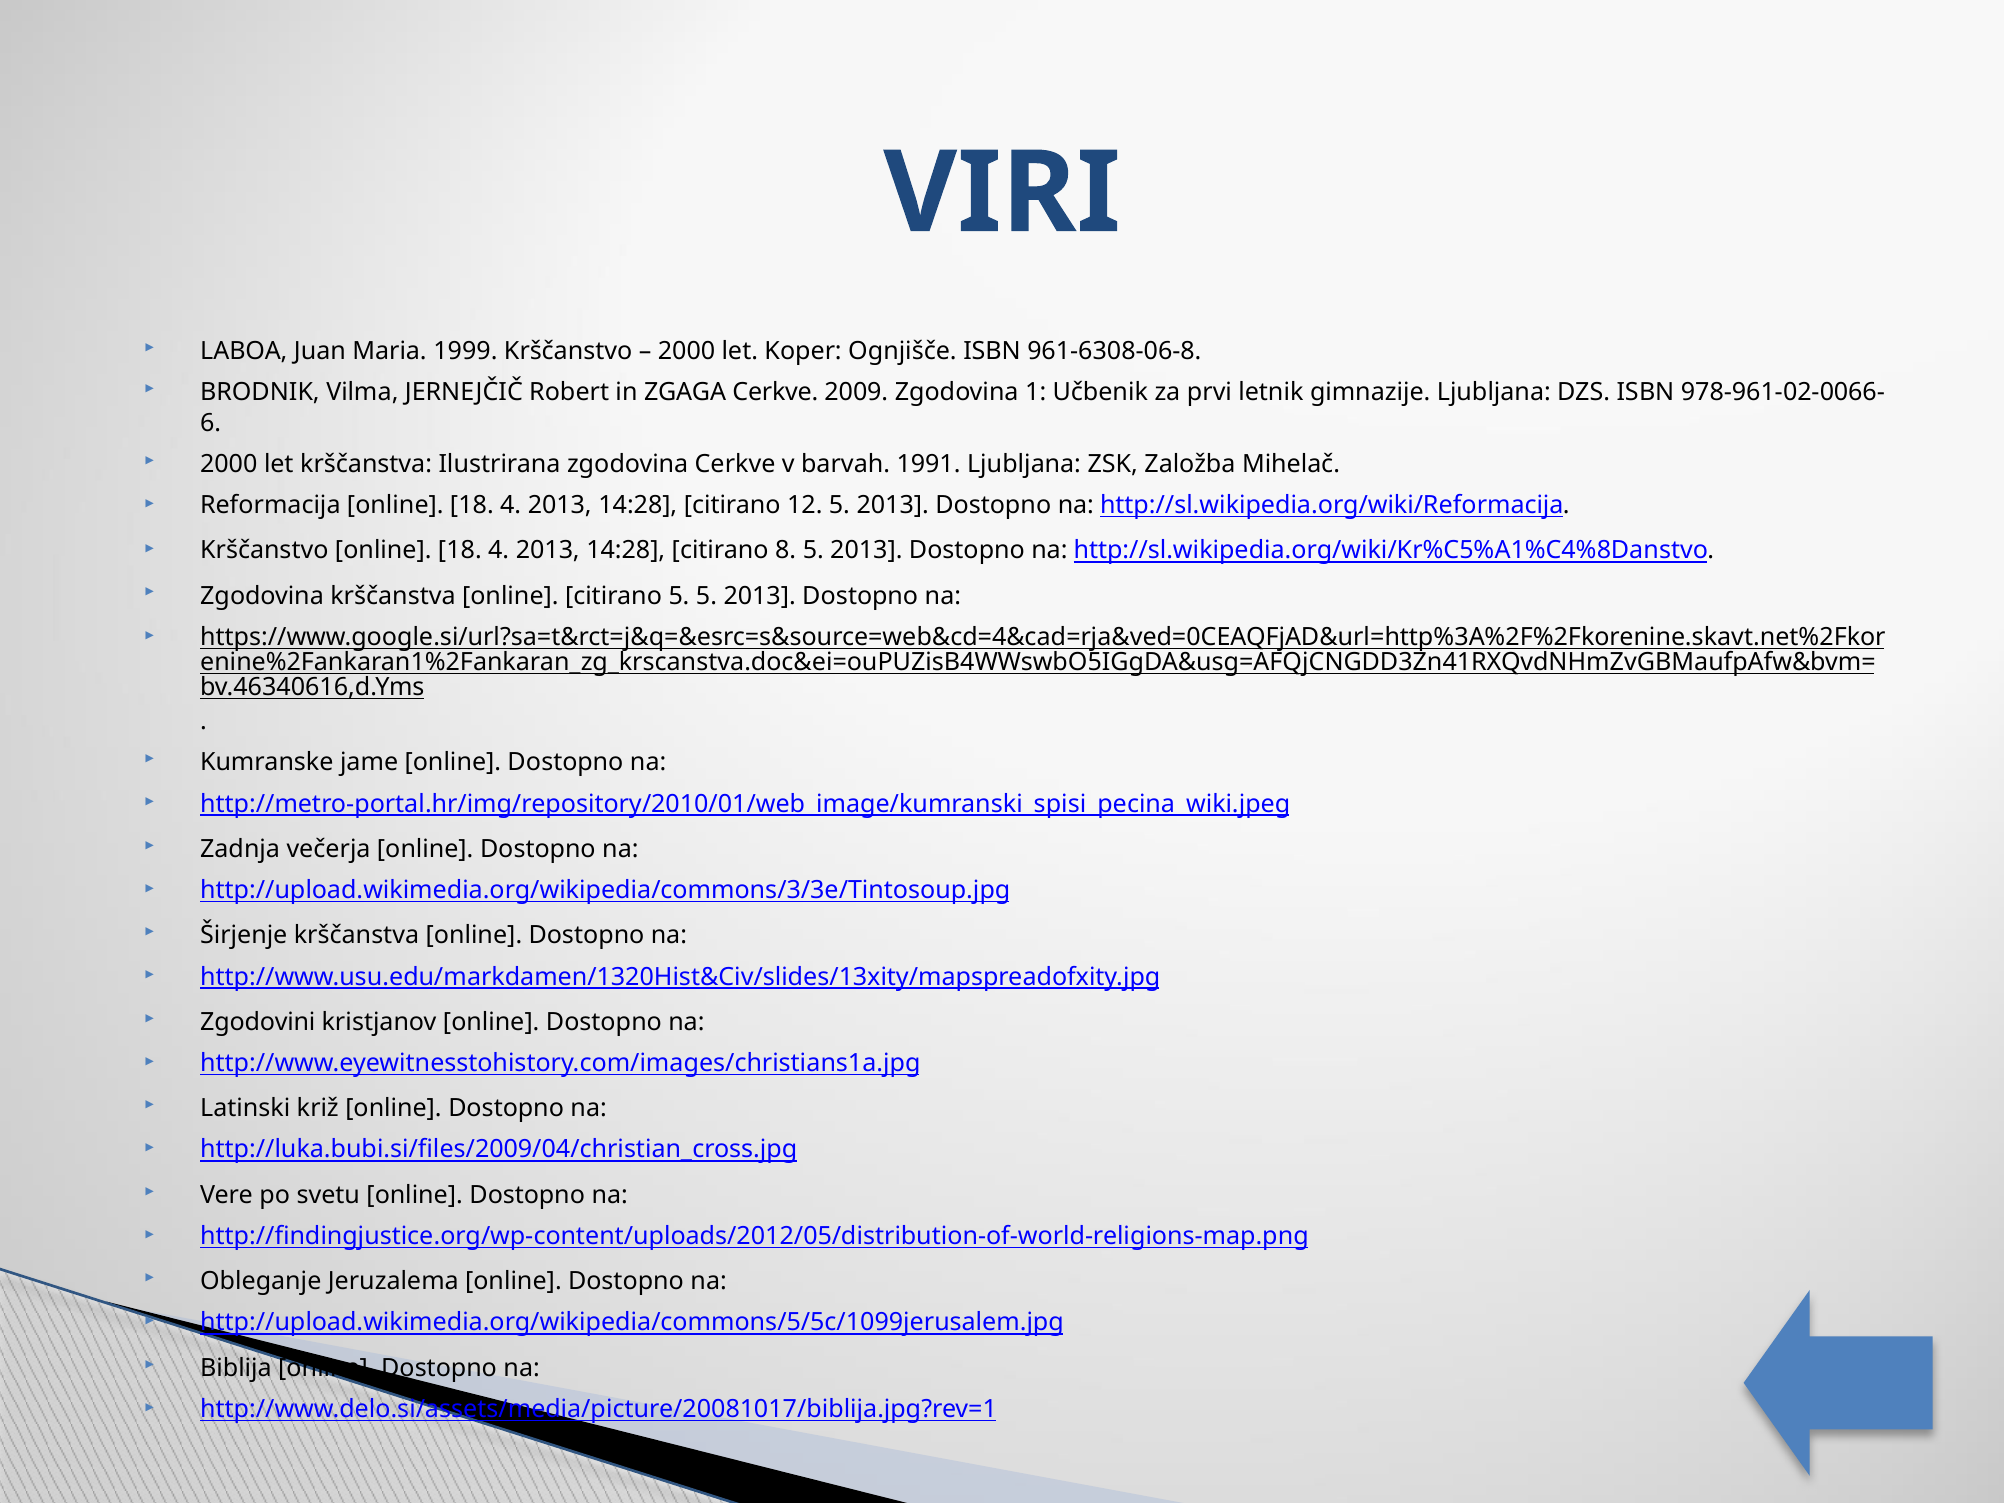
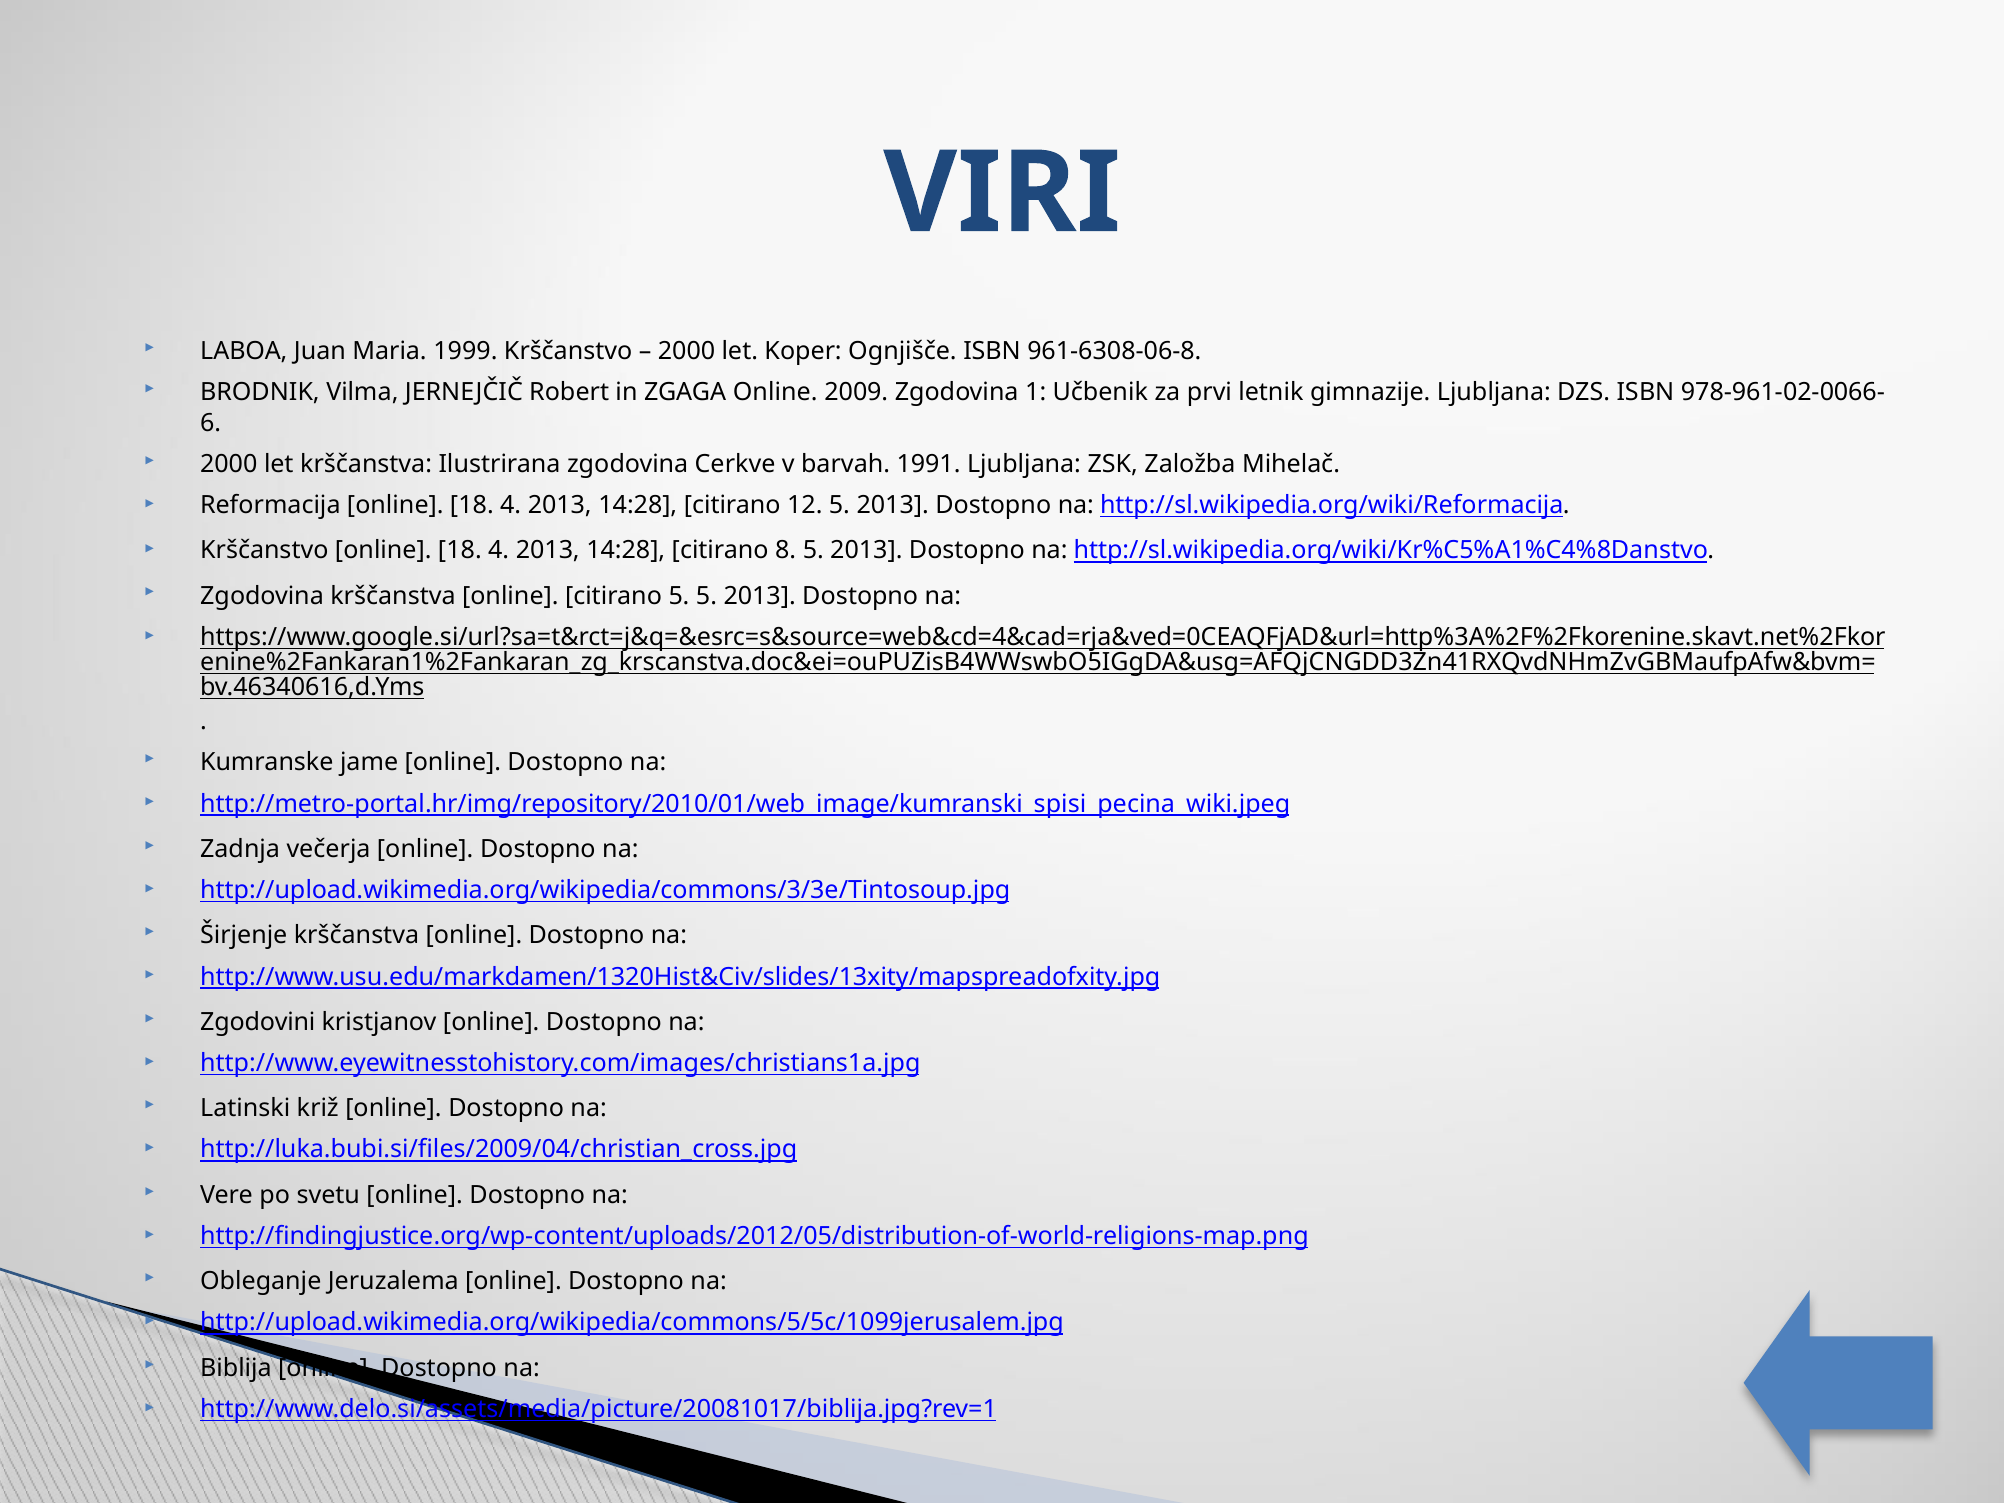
ZGAGA Cerkve: Cerkve -> Online
